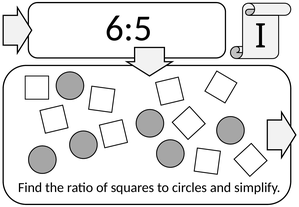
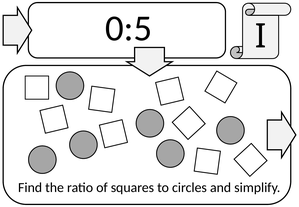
6:5: 6:5 -> 0:5
